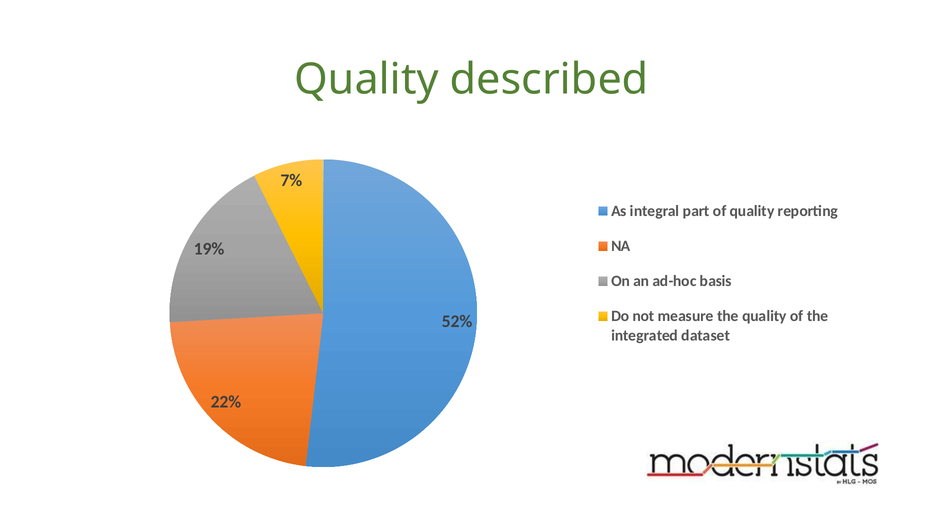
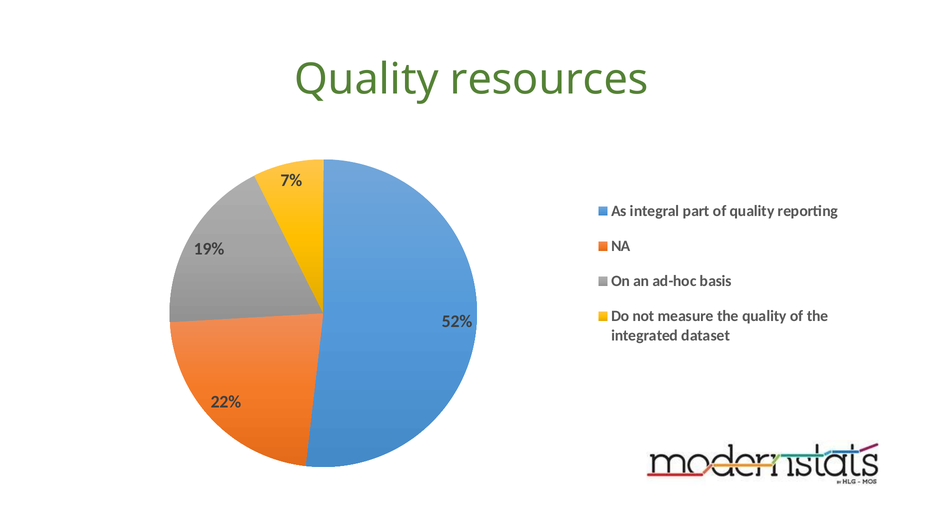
described: described -> resources
